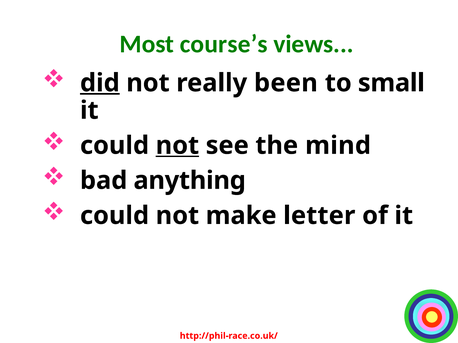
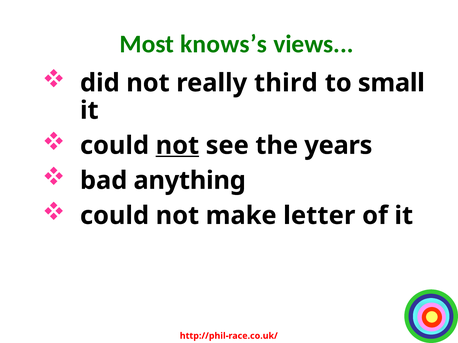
course’s: course’s -> knows’s
did underline: present -> none
been: been -> third
mind: mind -> years
